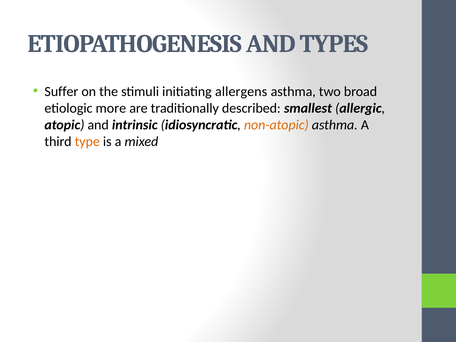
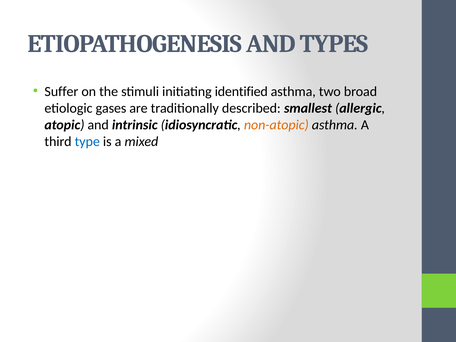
allergens: allergens -> identified
more: more -> gases
type colour: orange -> blue
